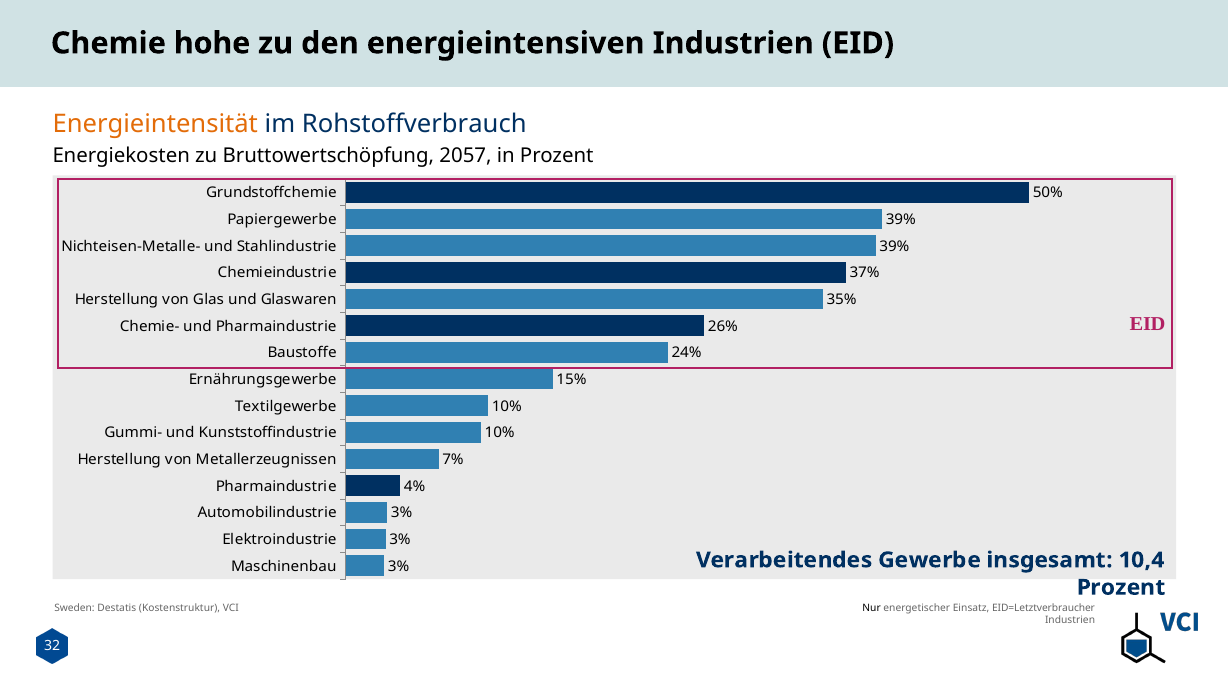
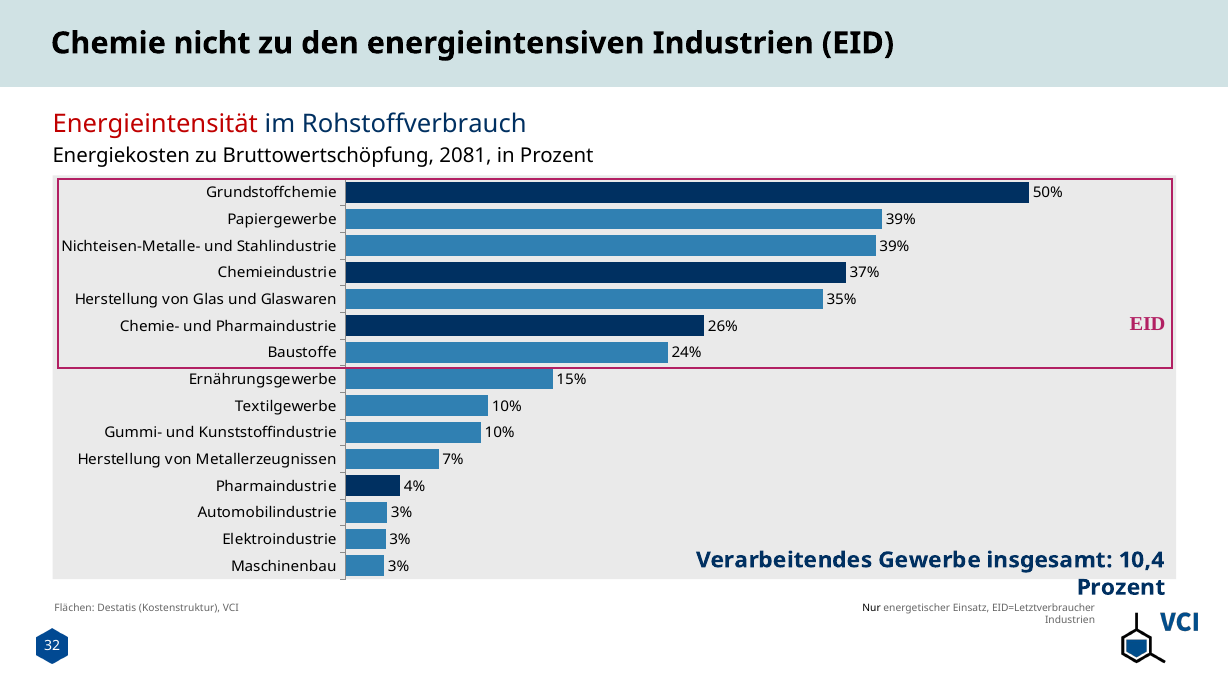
hohe: hohe -> nicht
Energieintensität colour: orange -> red
2057: 2057 -> 2081
Sweden: Sweden -> Flächen
